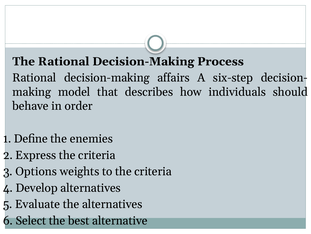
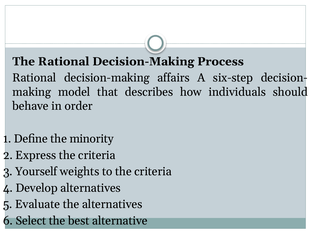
enemies: enemies -> minority
Options: Options -> Yourself
